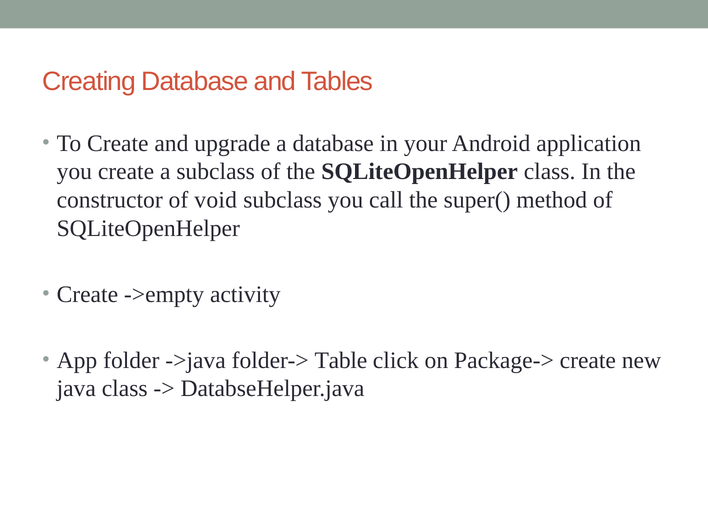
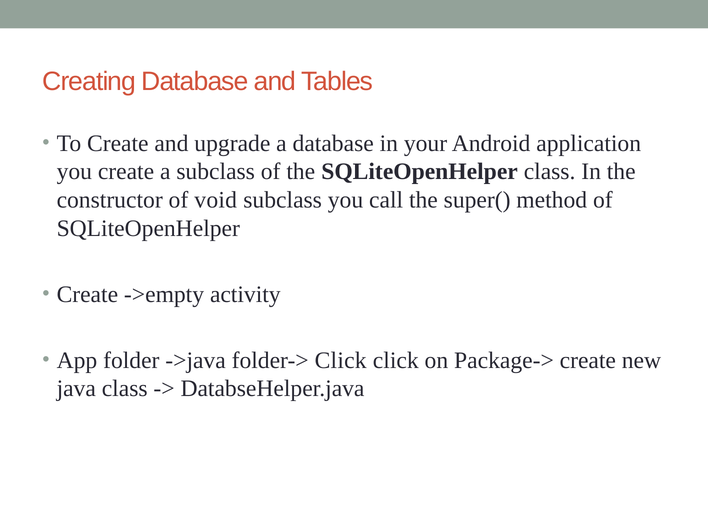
folder-> Table: Table -> Click
